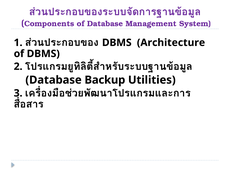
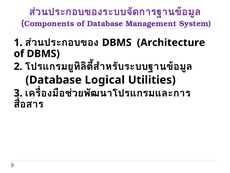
Backup: Backup -> Logical
